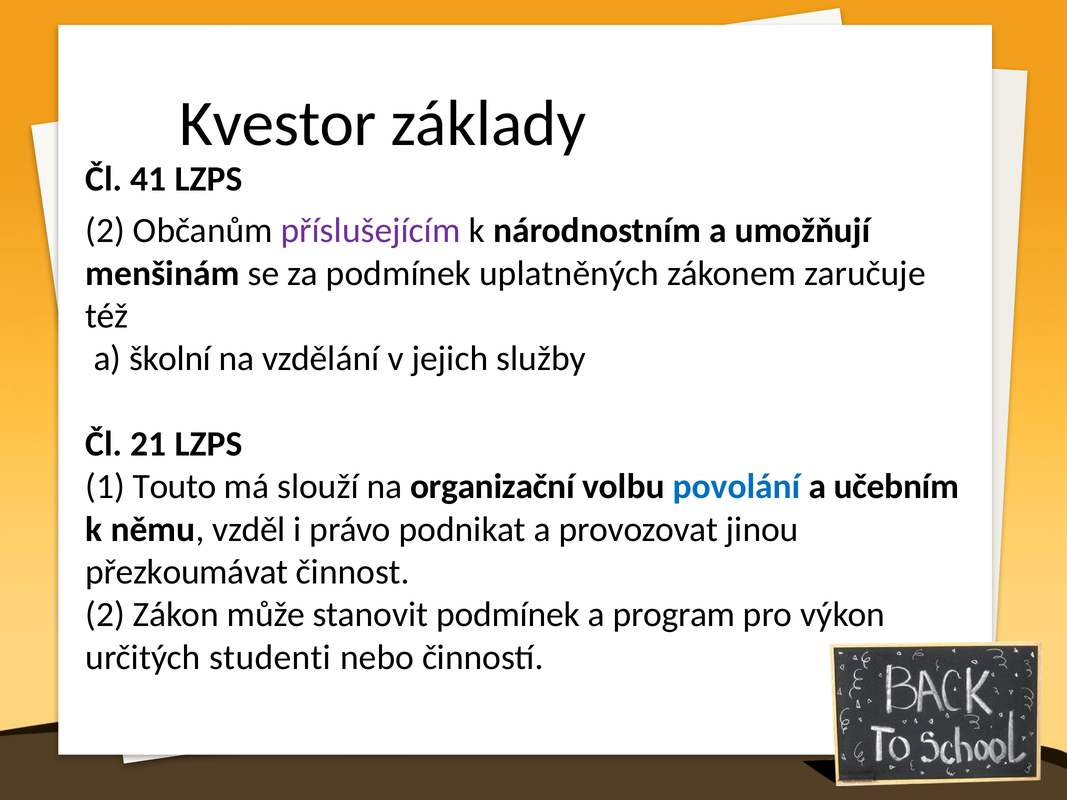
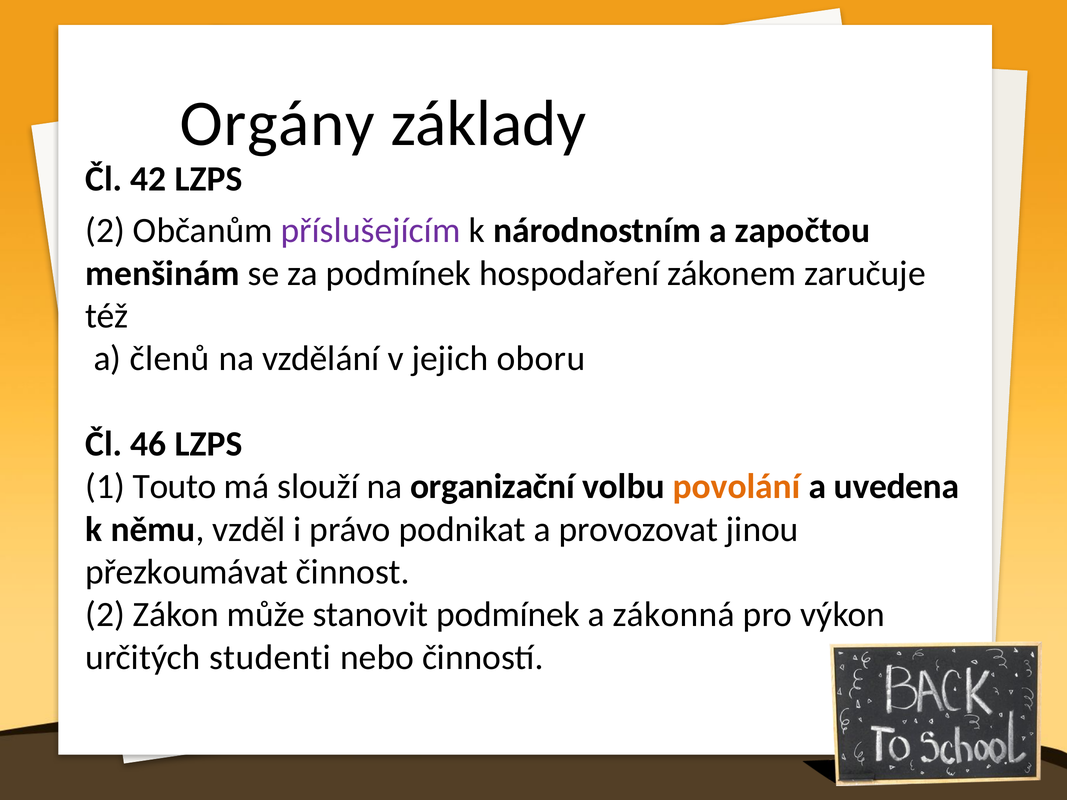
Kvestor: Kvestor -> Orgány
41: 41 -> 42
umožňují: umožňují -> započtou
uplatněných: uplatněných -> hospodaření
školní: školní -> členů
služby: služby -> oboru
21: 21 -> 46
povolání colour: blue -> orange
učebním: učebním -> uvedena
program: program -> zákonná
